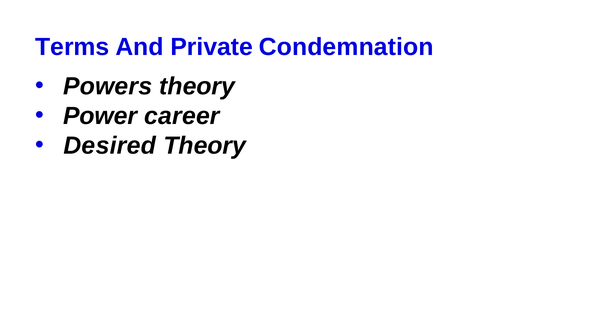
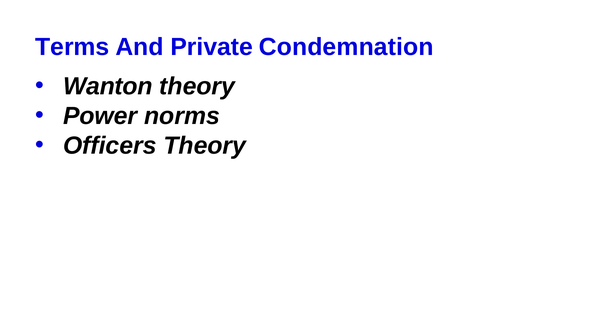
Powers: Powers -> Wanton
career: career -> norms
Desired: Desired -> Officers
